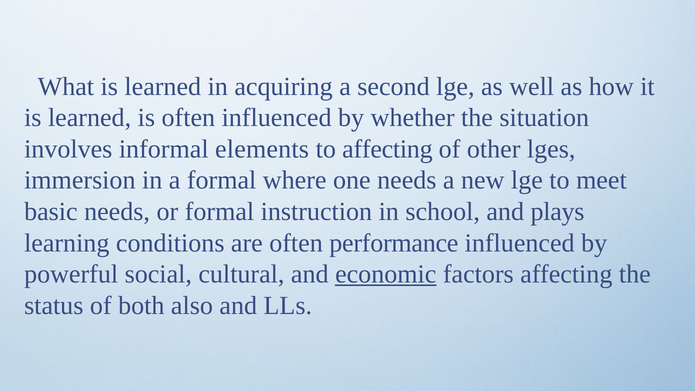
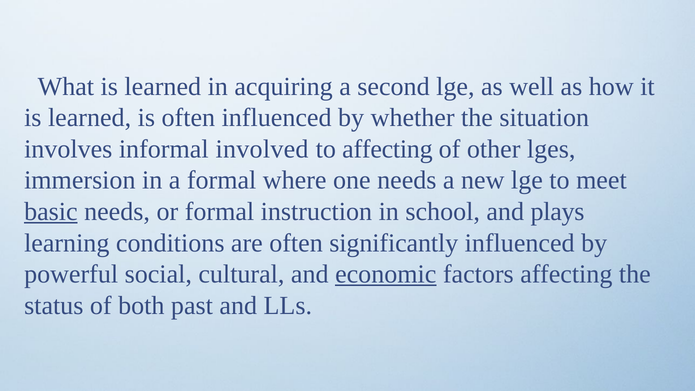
elements: elements -> involved
basic underline: none -> present
performance: performance -> significantly
also: also -> past
